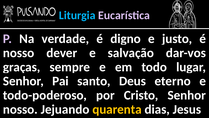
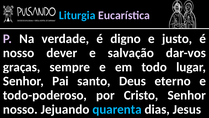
quarenta colour: yellow -> light blue
